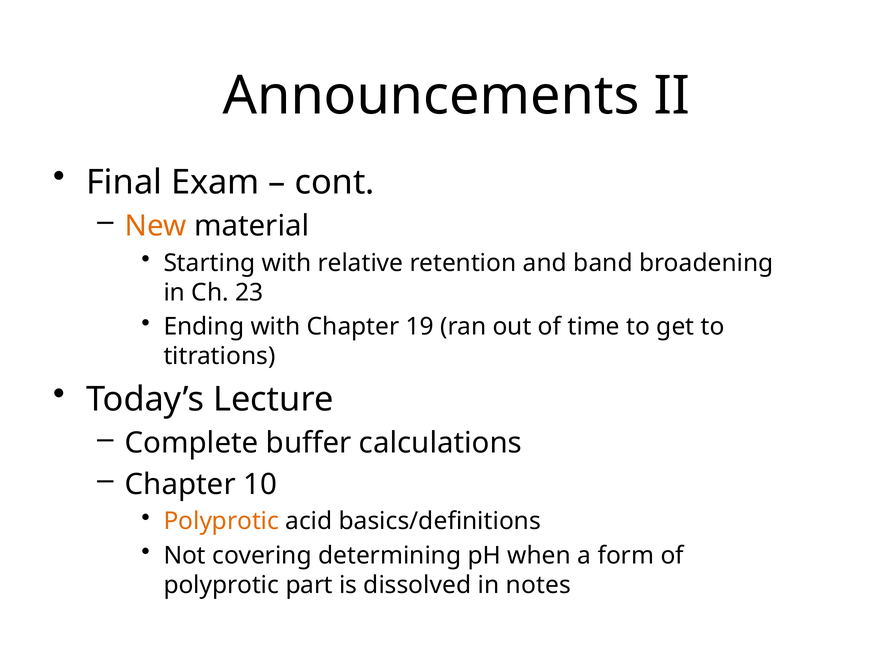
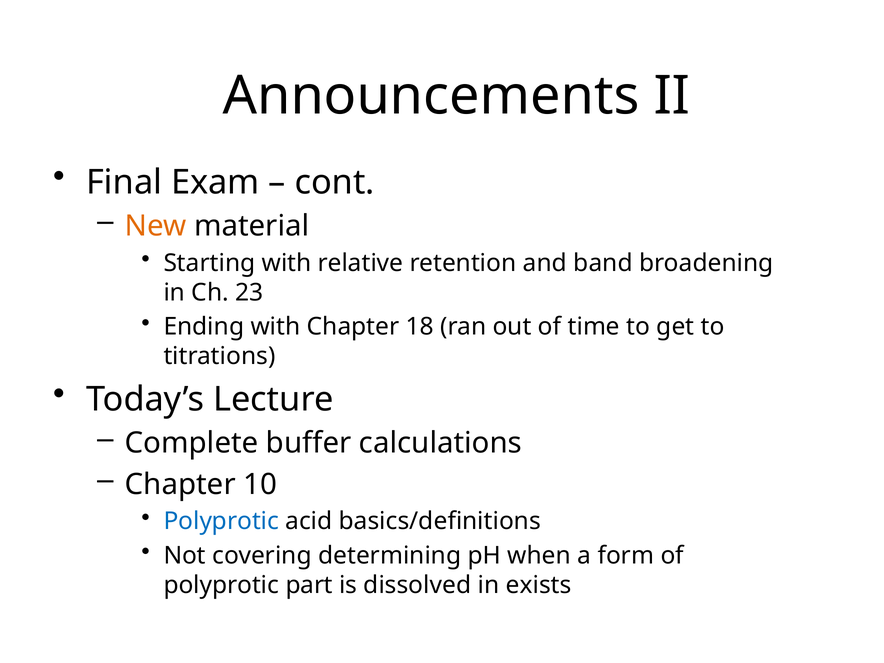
19: 19 -> 18
Polyprotic at (221, 521) colour: orange -> blue
notes: notes -> exists
